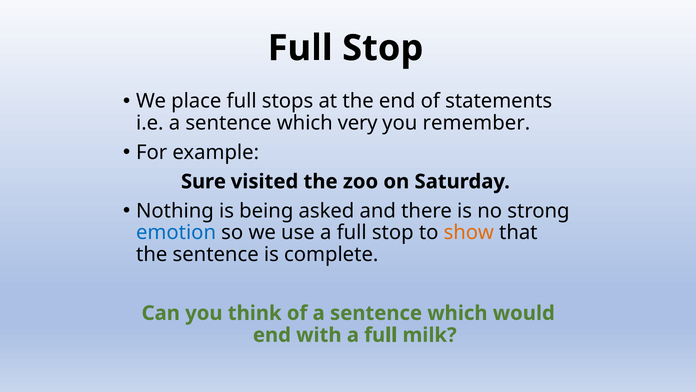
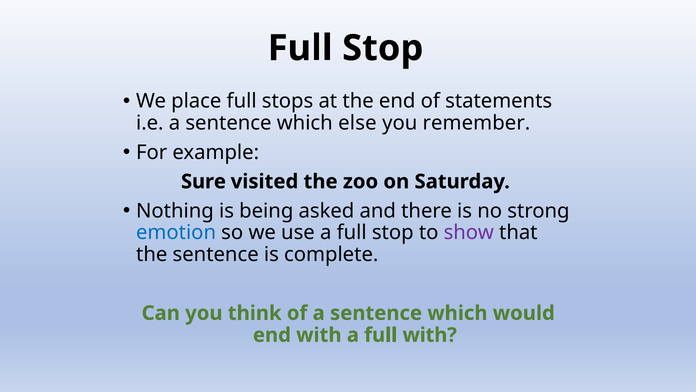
very: very -> else
show colour: orange -> purple
full milk: milk -> with
